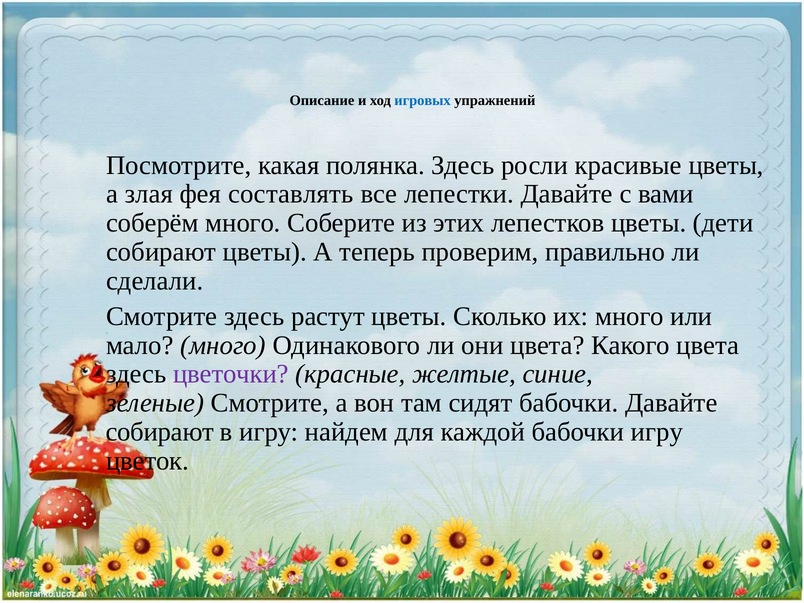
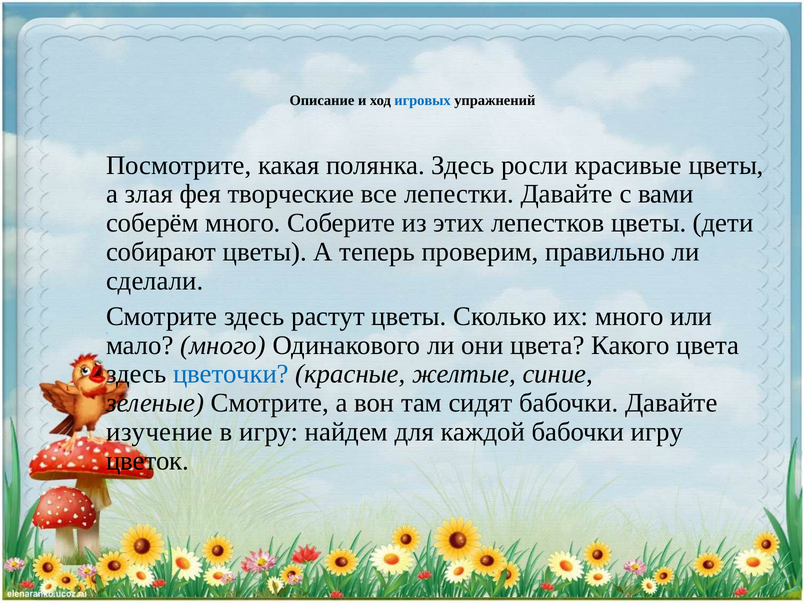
составлять: составлять -> творческие
цветочки colour: purple -> blue
собирают at (160, 432): собирают -> изучение
